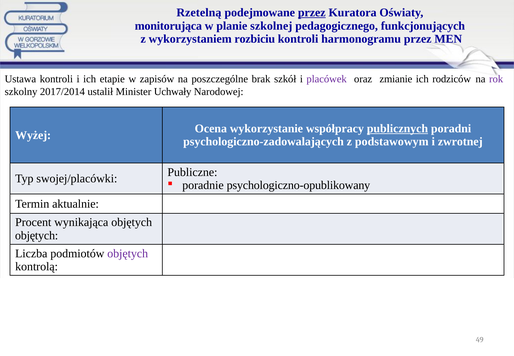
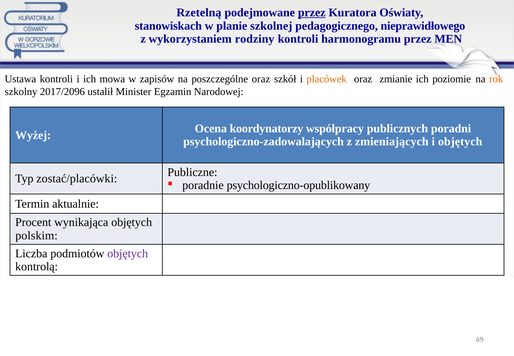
monitorująca: monitorująca -> stanowiskach
funkcjonujących: funkcjonujących -> nieprawidłowego
rozbiciu: rozbiciu -> rodziny
etapie: etapie -> mowa
poszczególne brak: brak -> oraz
placówek colour: purple -> orange
rodziców: rodziców -> poziomie
rok colour: purple -> orange
2017/2014: 2017/2014 -> 2017/2096
Uchwały: Uchwały -> Egzamin
wykorzystanie: wykorzystanie -> koordynatorzy
publicznych underline: present -> none
podstawowym: podstawowym -> zmieniających
i zwrotnej: zwrotnej -> objętych
swojej/placówki: swojej/placówki -> zostać/placówki
objętych at (37, 235): objętych -> polskim
